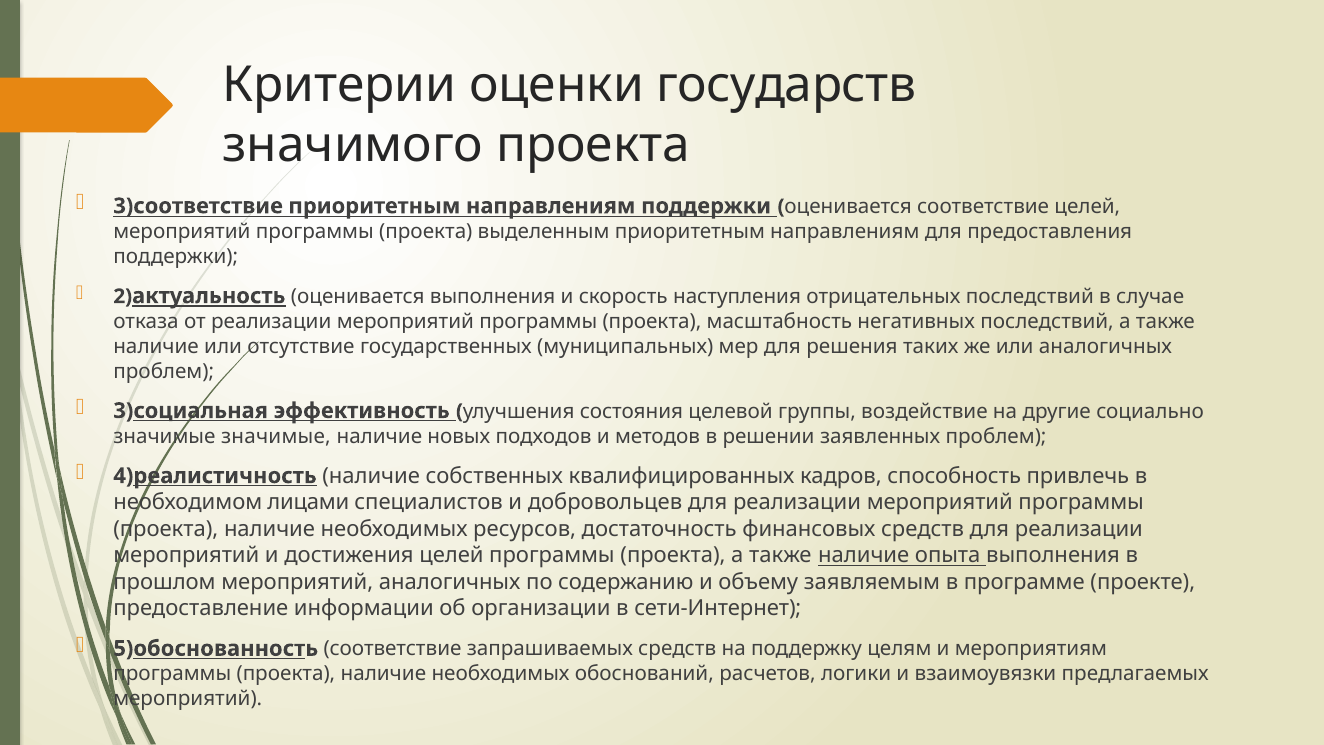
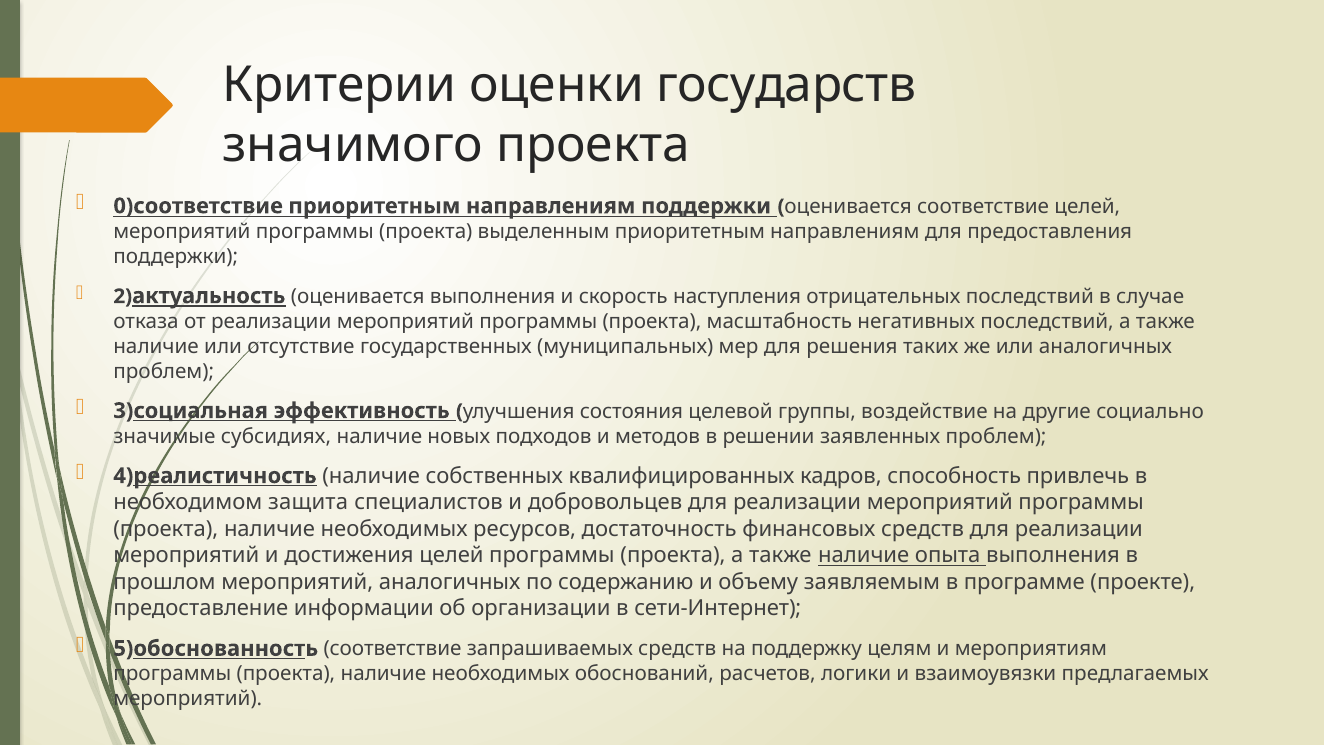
3)соответствие: 3)соответствие -> 0)соответствие
значимые значимые: значимые -> субсидиях
лицами: лицами -> защита
